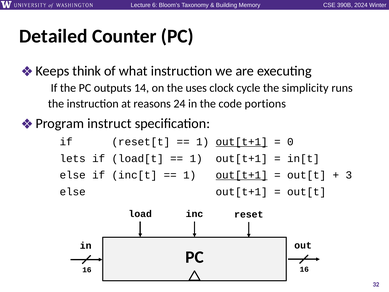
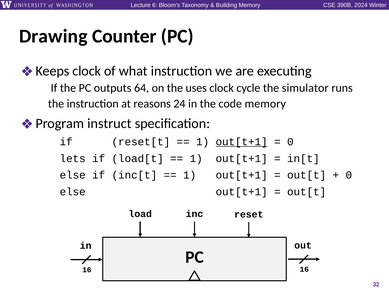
Detailed: Detailed -> Drawing
think at (87, 71): think -> clock
14: 14 -> 64
simplicity: simplicity -> simulator
code portions: portions -> memory
out[t+1 at (242, 175) underline: present -> none
3 at (349, 175): 3 -> 0
